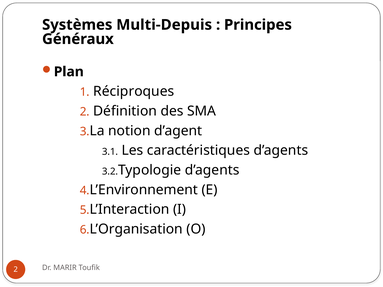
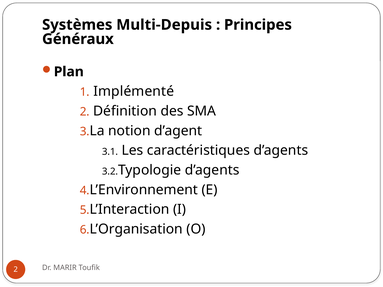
Réciproques: Réciproques -> Implémenté
